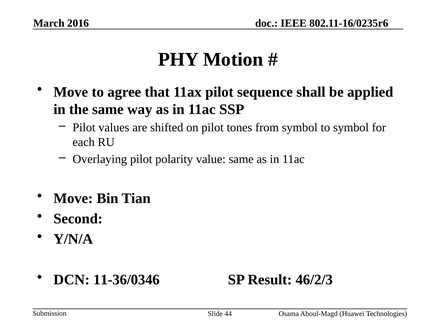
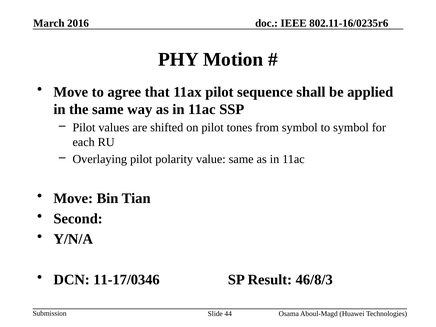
11-36/0346: 11-36/0346 -> 11-17/0346
46/2/3: 46/2/3 -> 46/8/3
